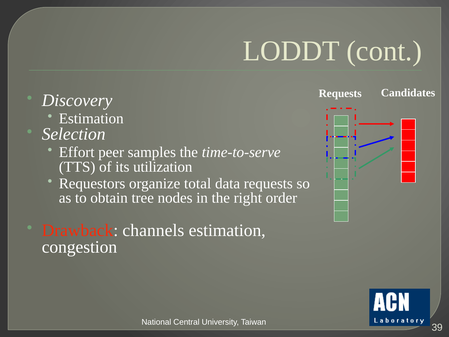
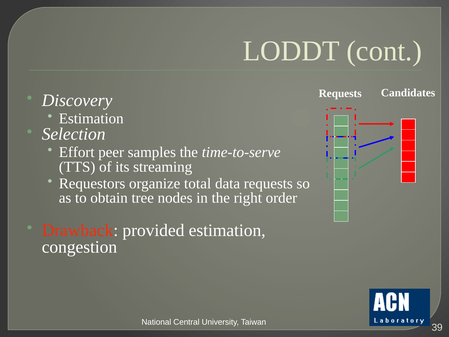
utilization: utilization -> streaming
channels: channels -> provided
